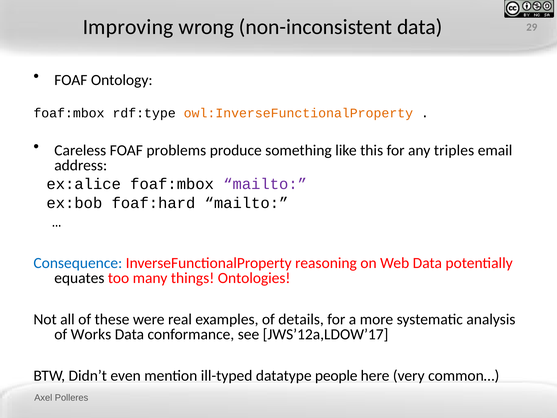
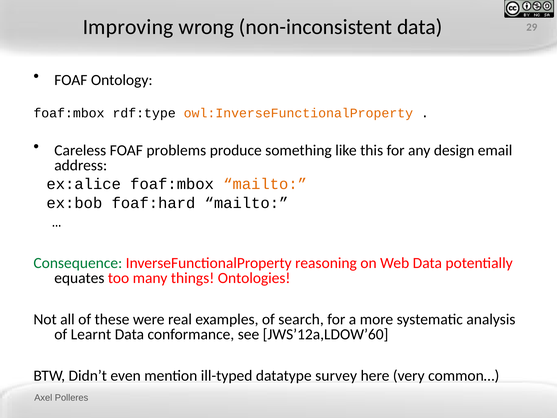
triples: triples -> design
mailto at (265, 184) colour: purple -> orange
Consequence colour: blue -> green
details: details -> search
Works: Works -> Learnt
JWS’12a,LDOW’17: JWS’12a,LDOW’17 -> JWS’12a,LDOW’60
people: people -> survey
